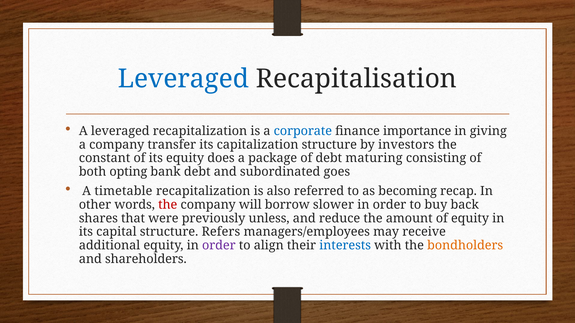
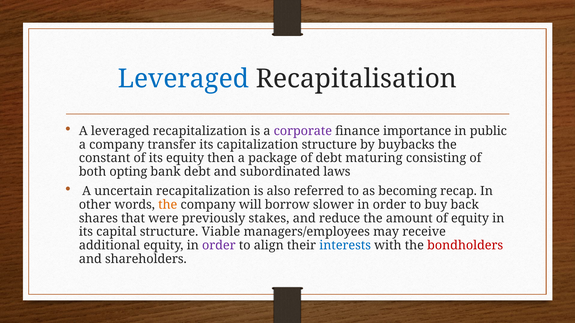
corporate colour: blue -> purple
giving: giving -> public
investors: investors -> buybacks
does: does -> then
goes: goes -> laws
timetable: timetable -> uncertain
the at (168, 205) colour: red -> orange
unless: unless -> stakes
Refers: Refers -> Viable
bondholders colour: orange -> red
